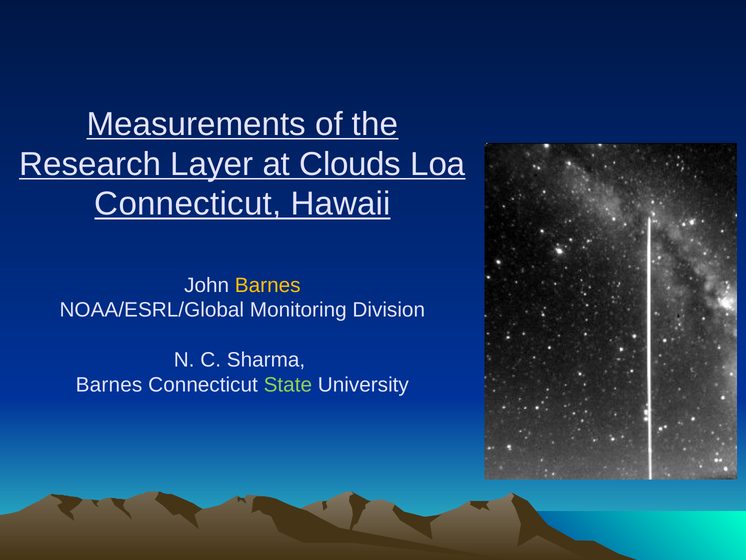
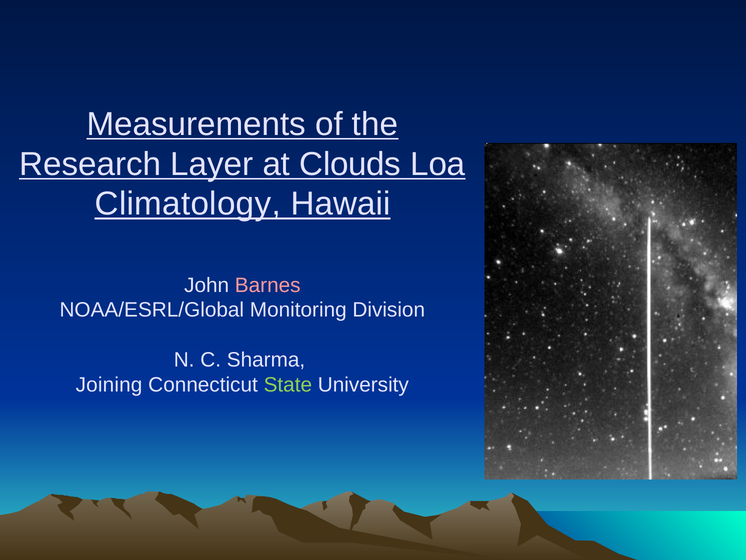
Connecticut at (188, 204): Connecticut -> Climatology
Barnes at (268, 285) colour: yellow -> pink
Barnes at (109, 384): Barnes -> Joining
